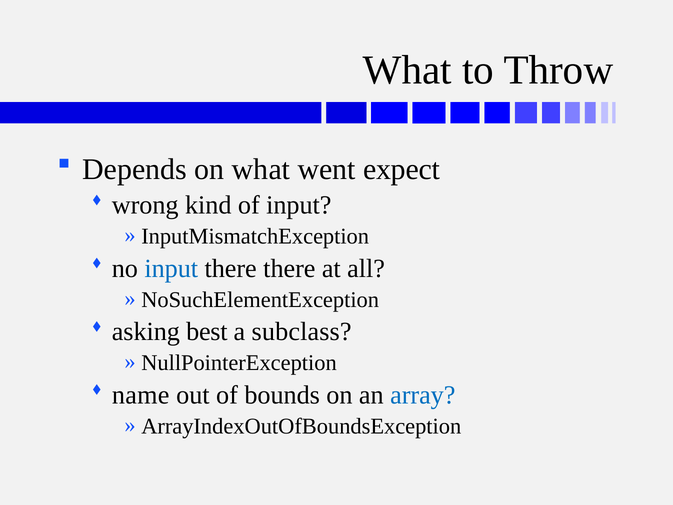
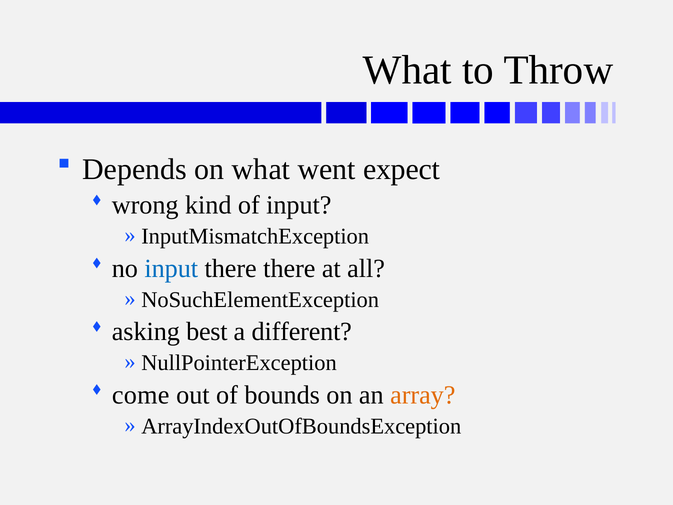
subclass: subclass -> different
name: name -> come
array colour: blue -> orange
